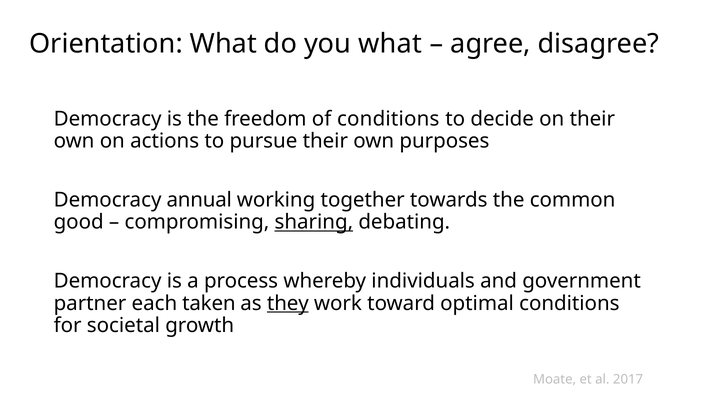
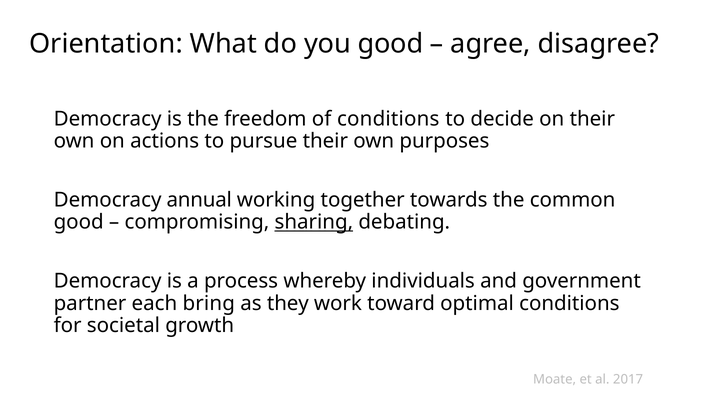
you what: what -> good
taken: taken -> bring
they underline: present -> none
